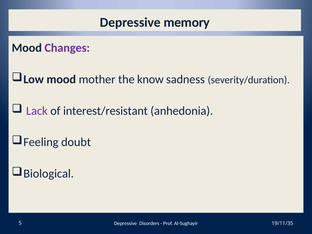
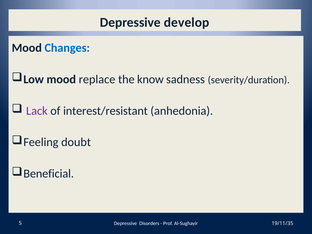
memory: memory -> develop
Changes colour: purple -> blue
mother: mother -> replace
Biological: Biological -> Beneficial
